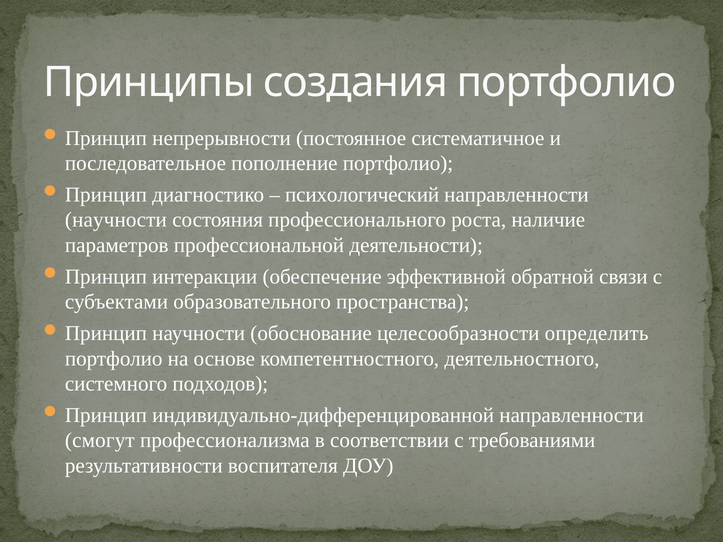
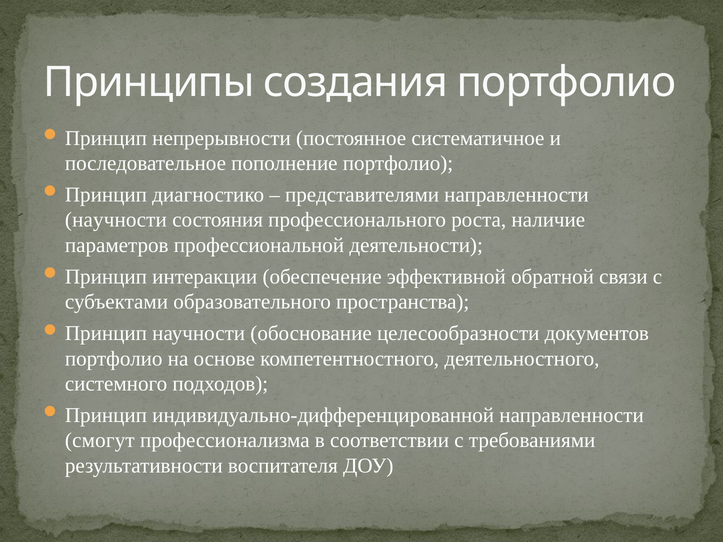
психологический: психологический -> представителями
определить: определить -> документов
